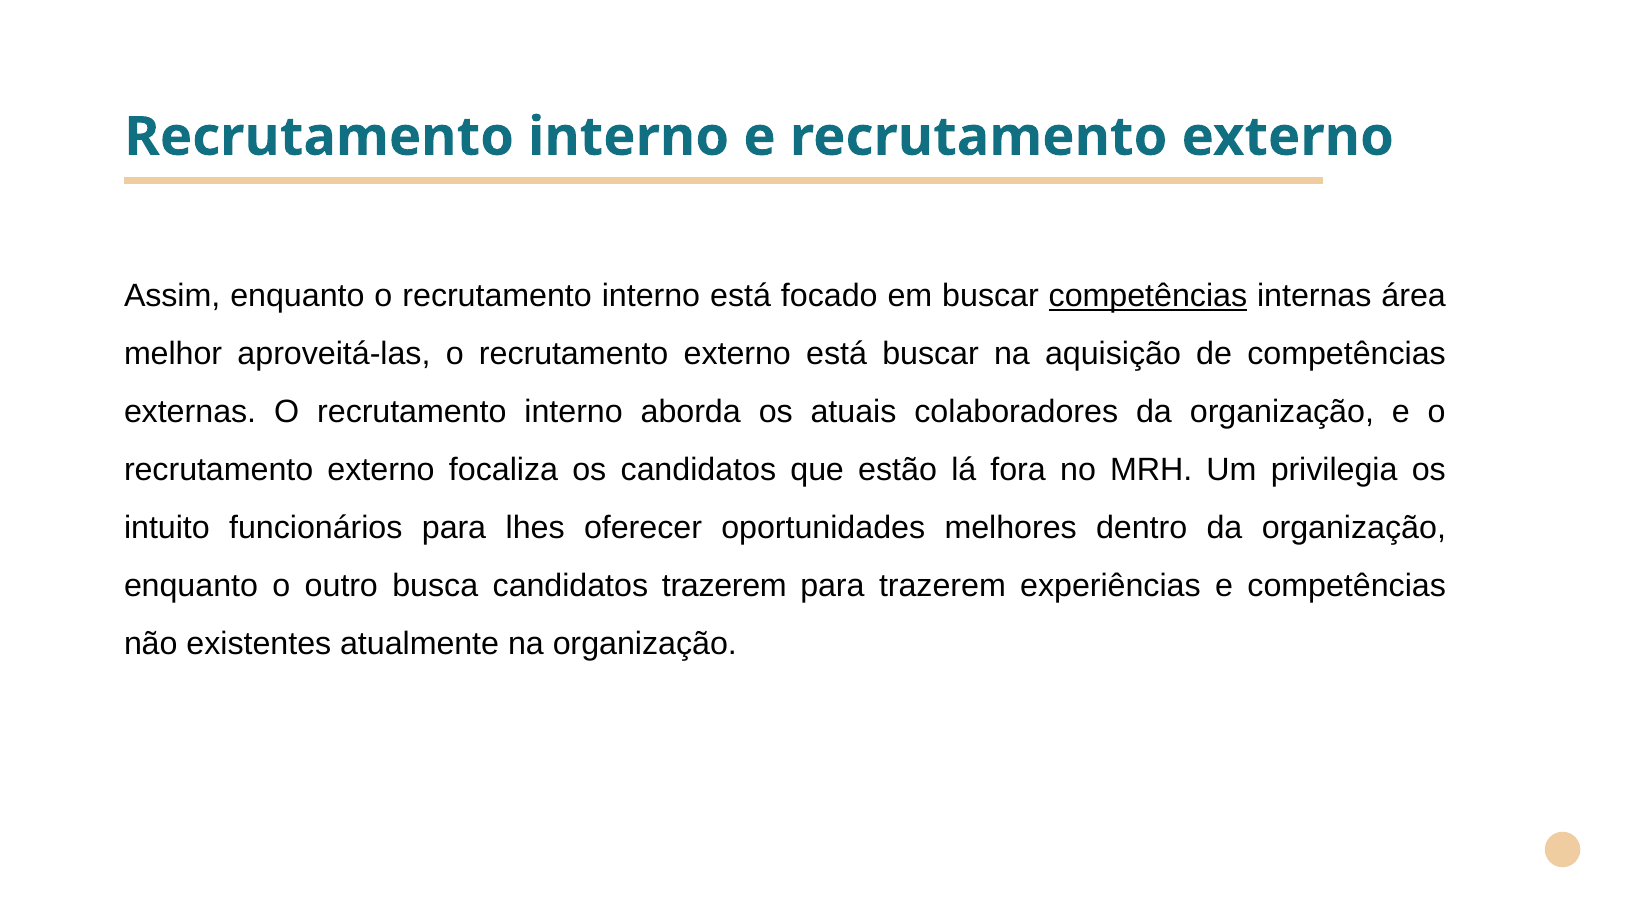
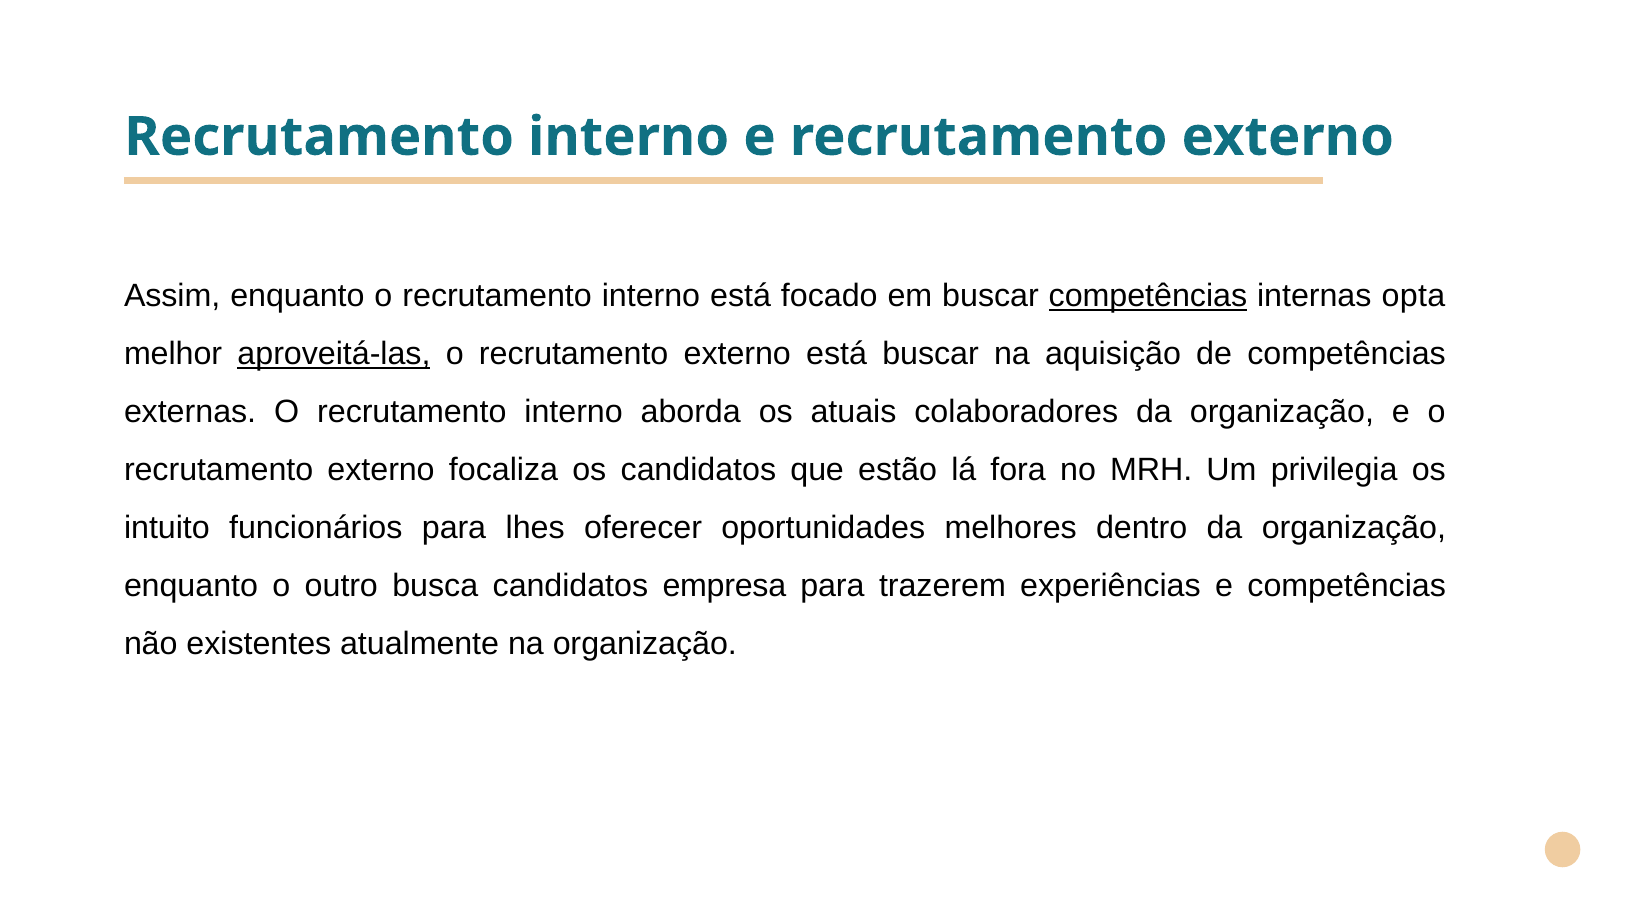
área: área -> opta
aproveitá-las underline: none -> present
candidatos trazerem: trazerem -> empresa
